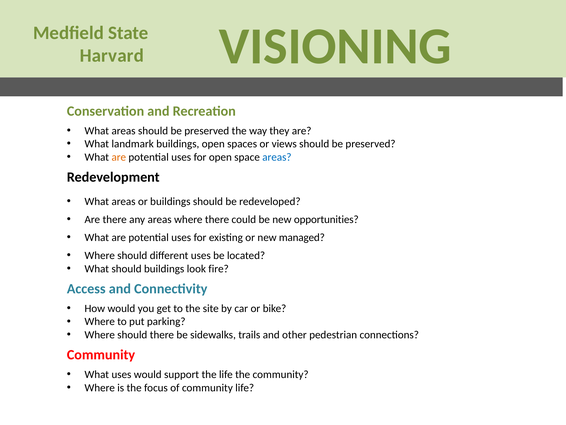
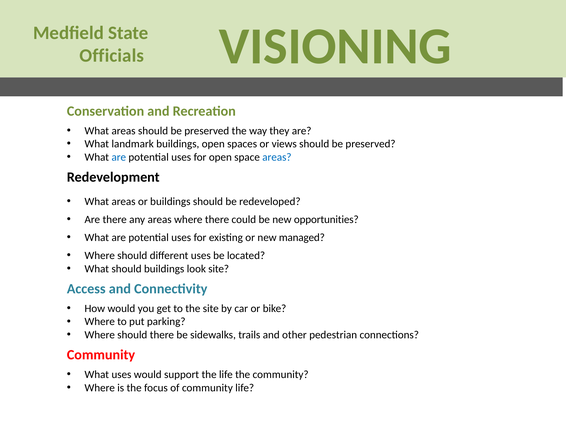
Harvard: Harvard -> Officials
are at (119, 157) colour: orange -> blue
look fire: fire -> site
